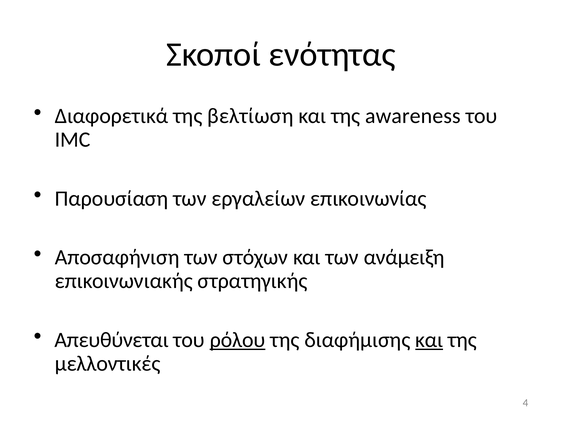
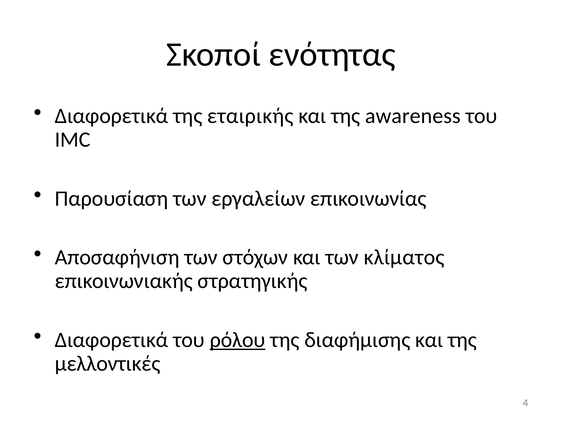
βελτίωση: βελτίωση -> εταιρικής
ανάμειξη: ανάμειξη -> κλίματος
Απευθύνεται at (112, 340): Απευθύνεται -> Διαφορετικά
και at (429, 340) underline: present -> none
